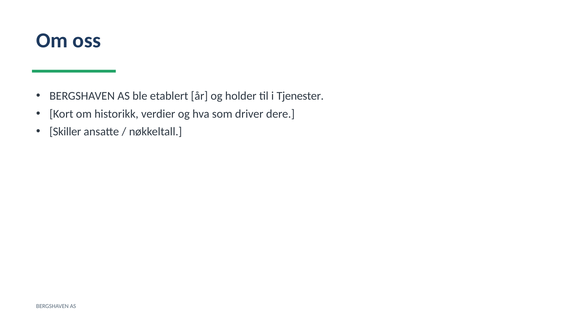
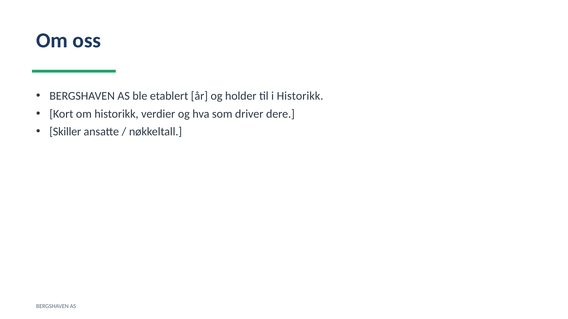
i Tjenester: Tjenester -> Historikk
